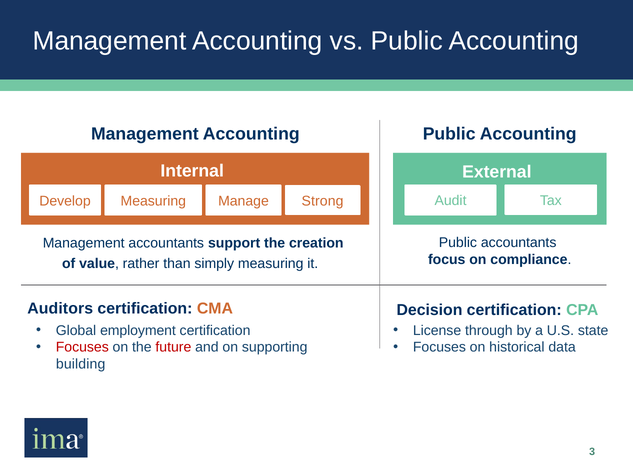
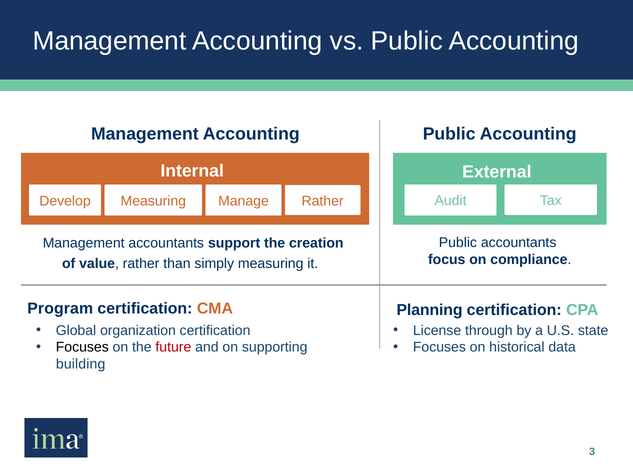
Manage Strong: Strong -> Rather
Auditors: Auditors -> Program
Decision: Decision -> Planning
employment: employment -> organization
Focuses at (82, 347) colour: red -> black
